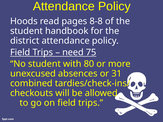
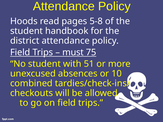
8-8: 8-8 -> 5-8
need: need -> must
80: 80 -> 51
31: 31 -> 10
